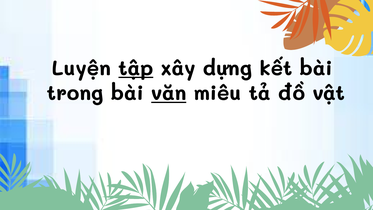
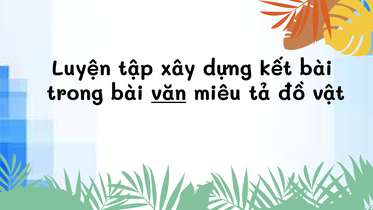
tập underline: present -> none
